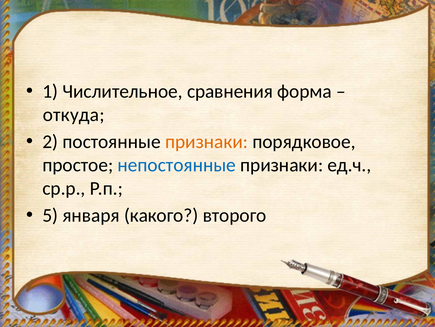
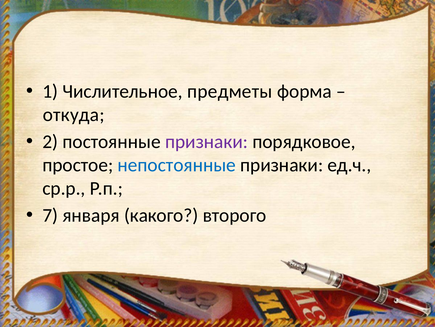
сравнения: сравнения -> предметы
признаки at (207, 142) colour: orange -> purple
5: 5 -> 7
